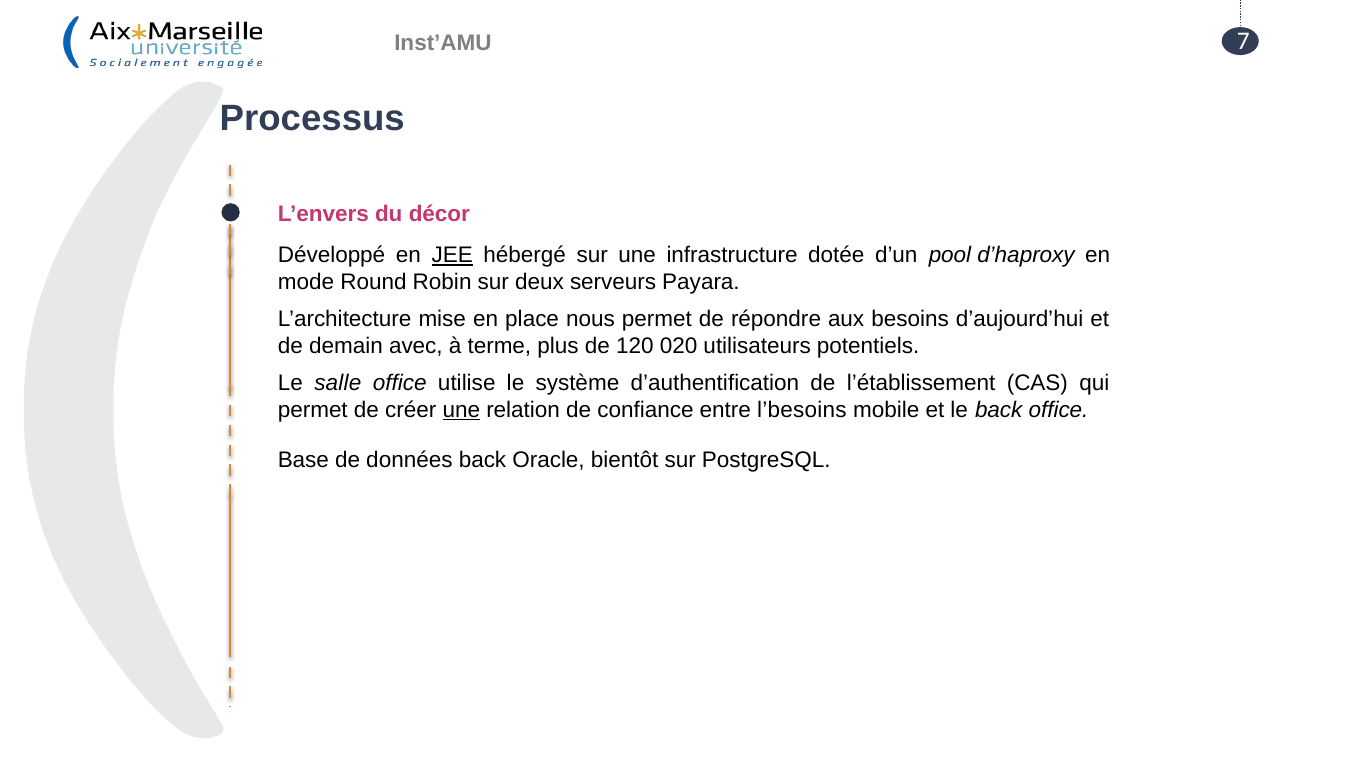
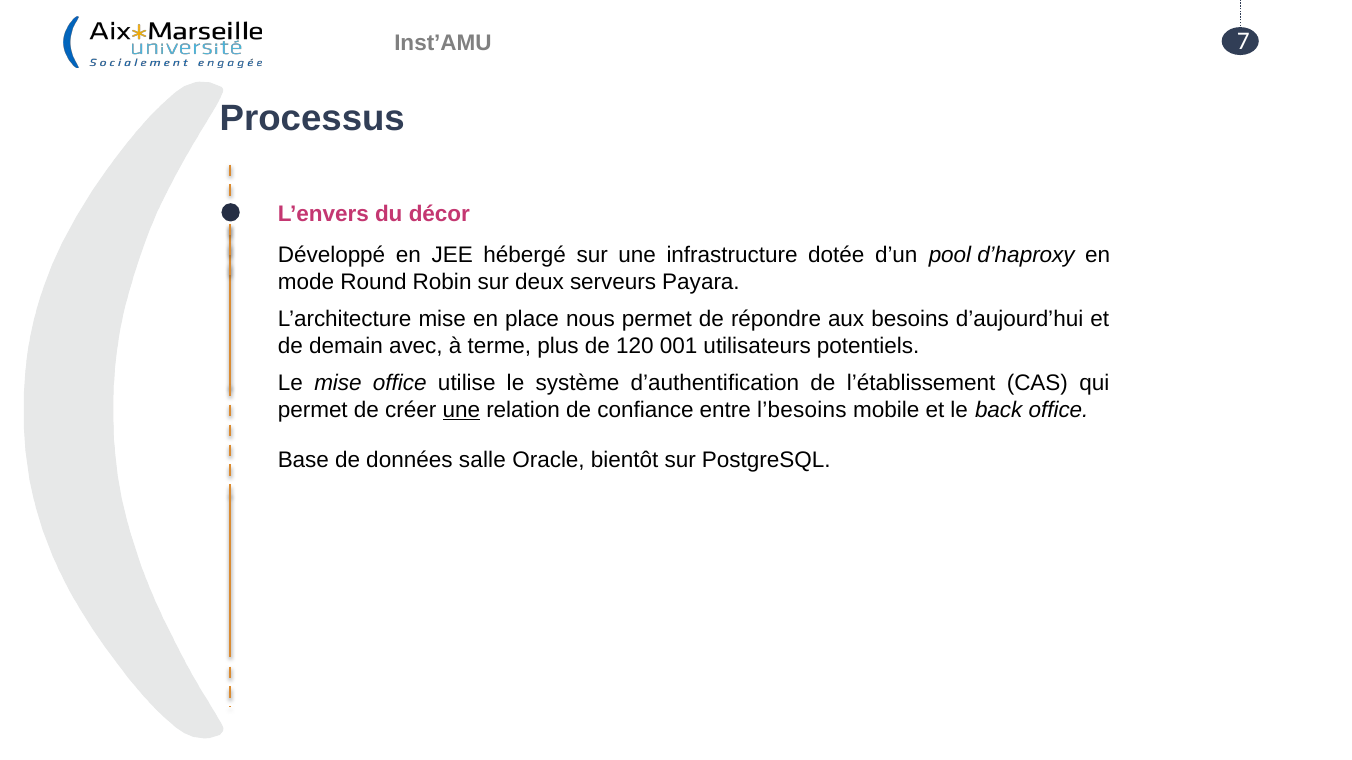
JEE underline: present -> none
020: 020 -> 001
Le salle: salle -> mise
données back: back -> salle
